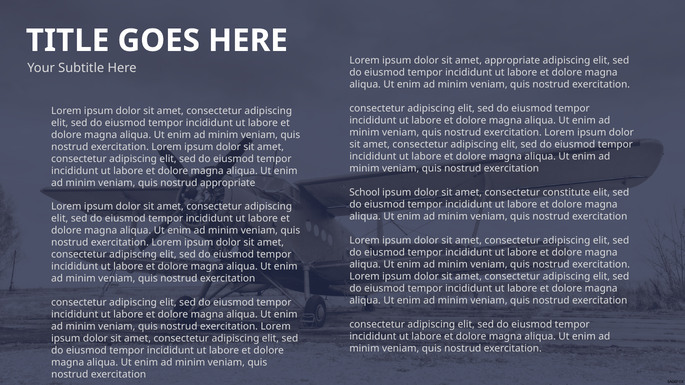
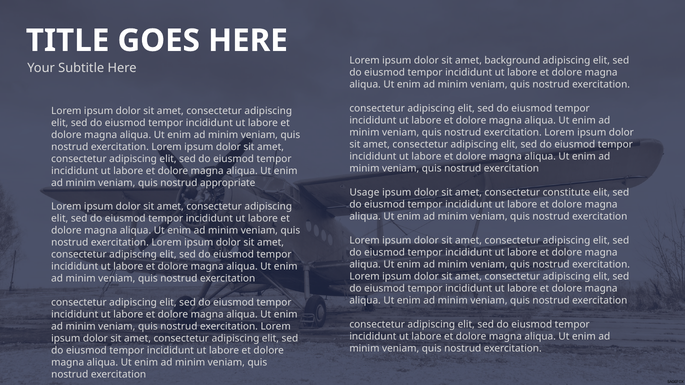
amet appropriate: appropriate -> background
School: School -> Usage
